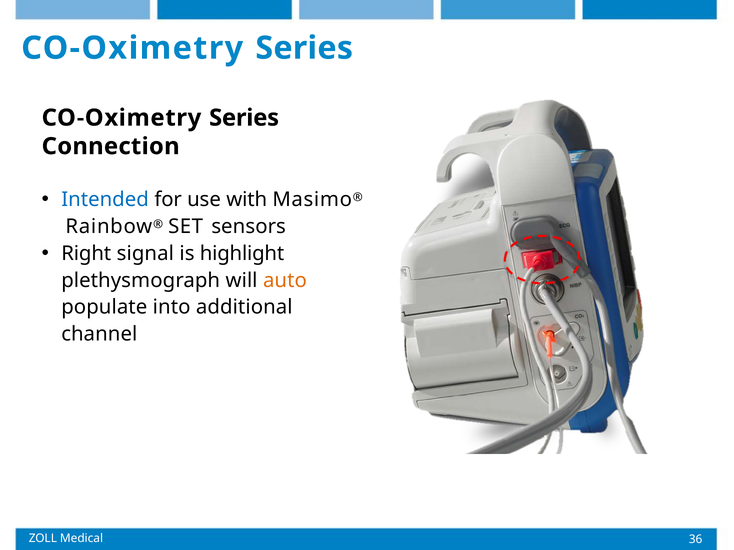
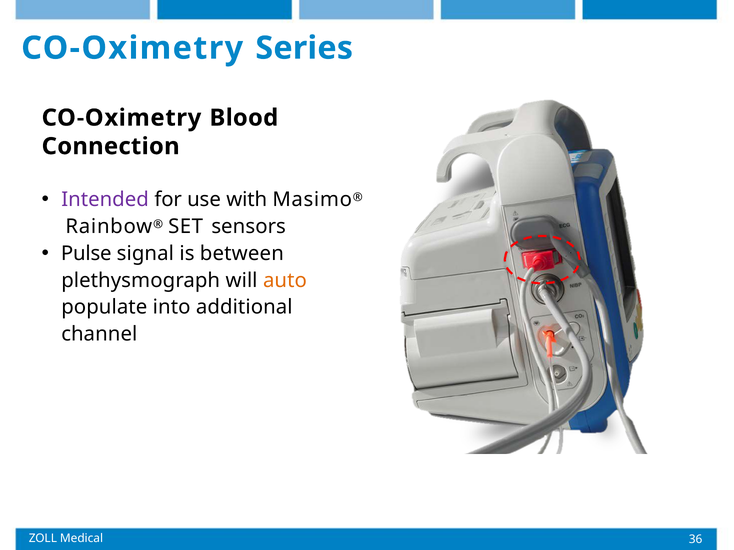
Series at (244, 118): Series -> Blood
Intended colour: blue -> purple
Right: Right -> Pulse
highlight: highlight -> between
